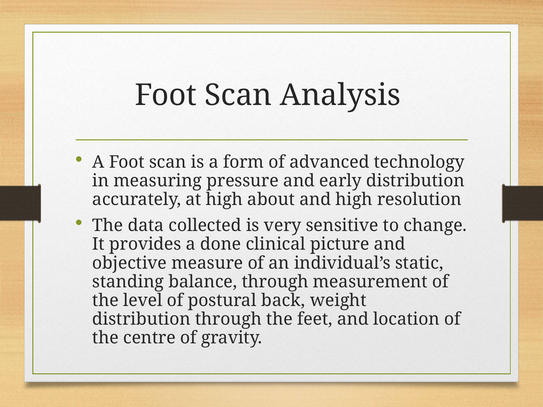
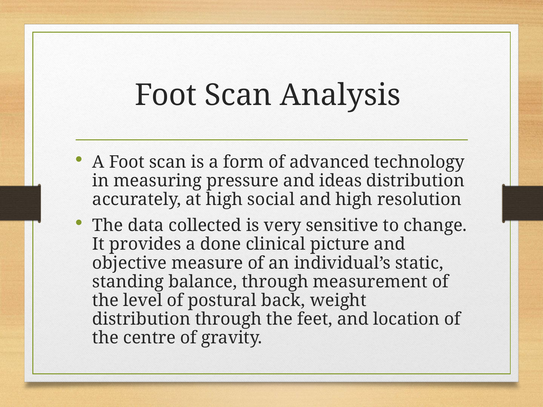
early: early -> ideas
about: about -> social
